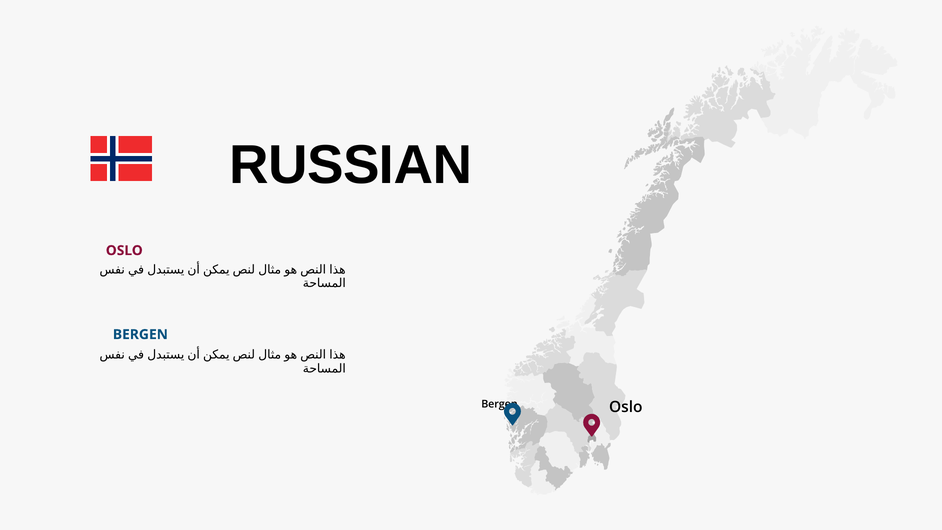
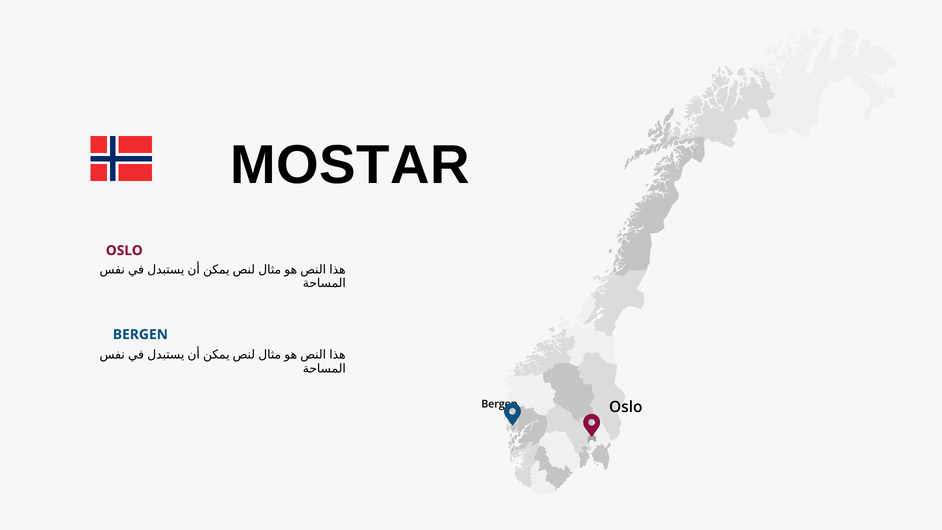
RUSSIAN: RUSSIAN -> MOSTAR
